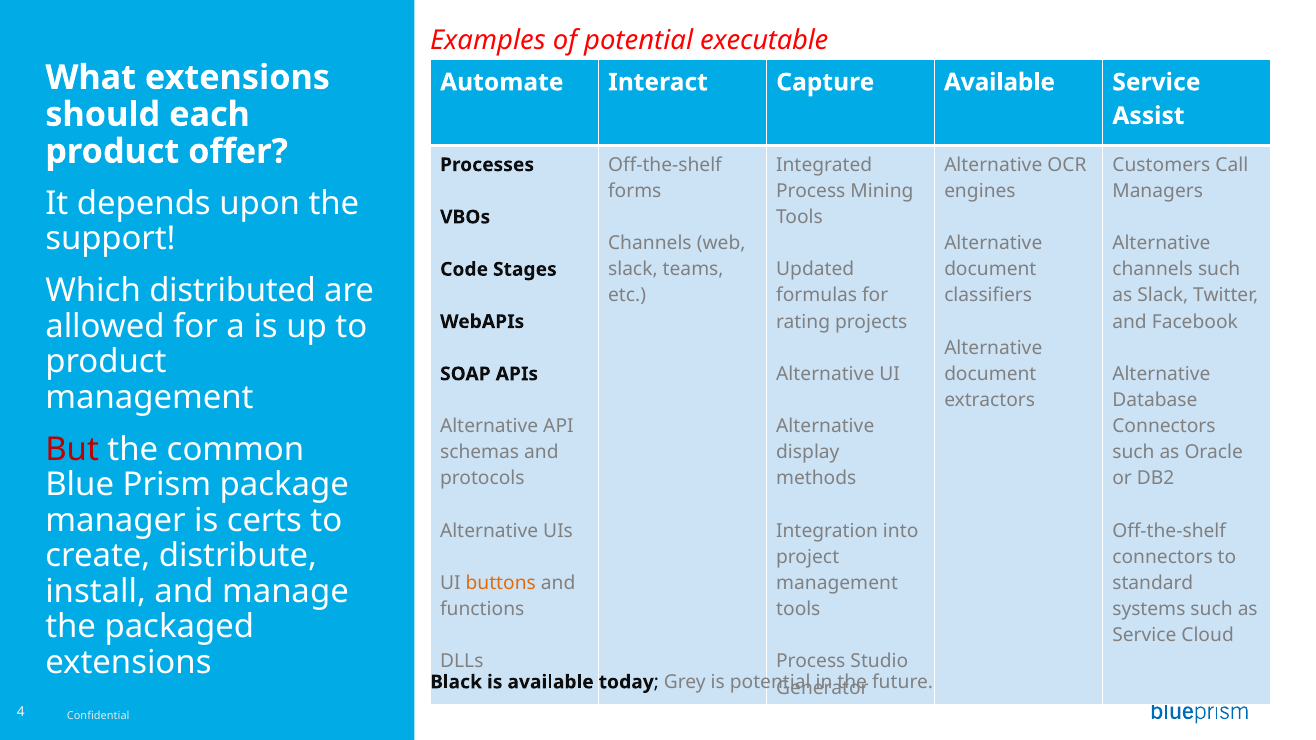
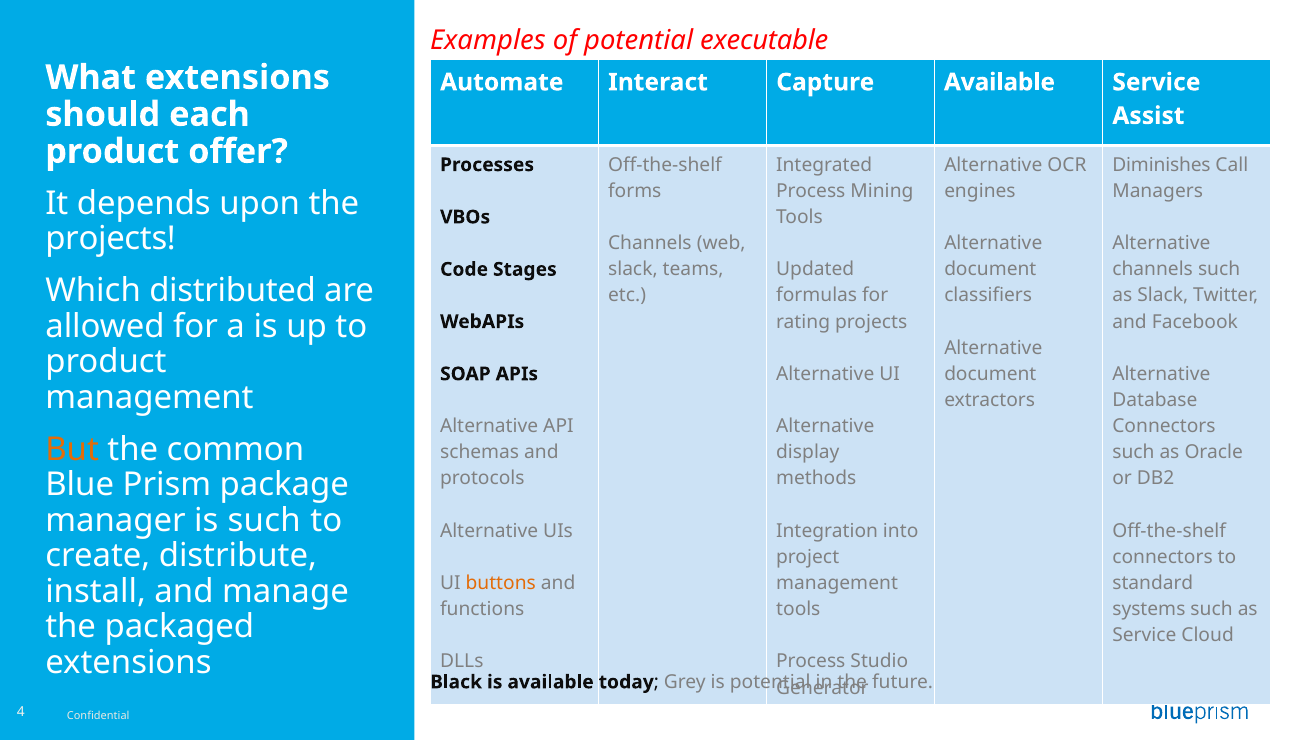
Customers: Customers -> Diminishes
support at (110, 239): support -> projects
But colour: red -> orange
is certs: certs -> such
